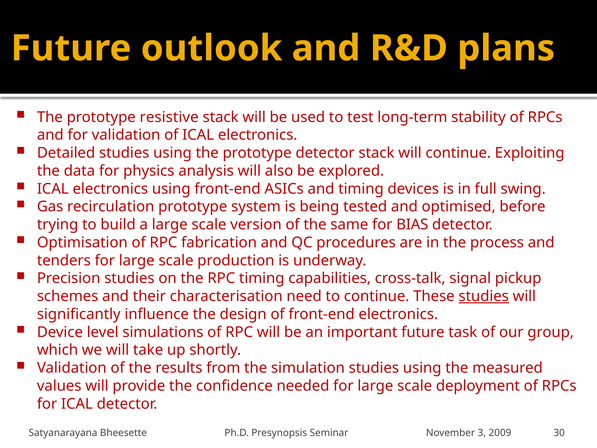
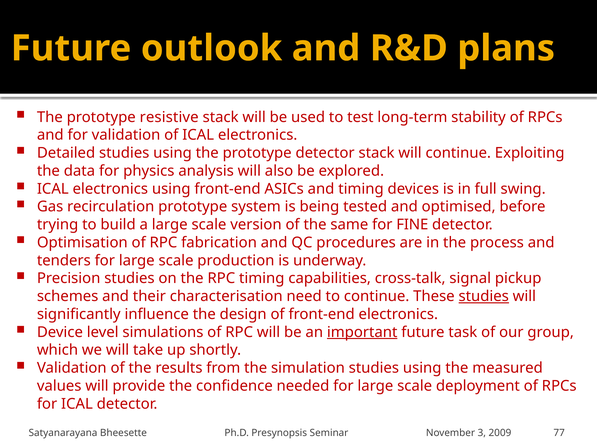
BIAS: BIAS -> FINE
important underline: none -> present
30: 30 -> 77
